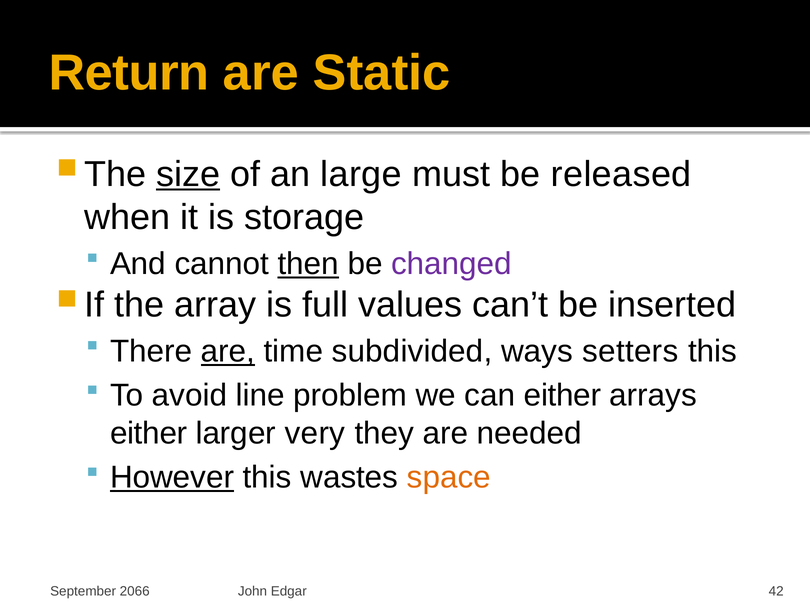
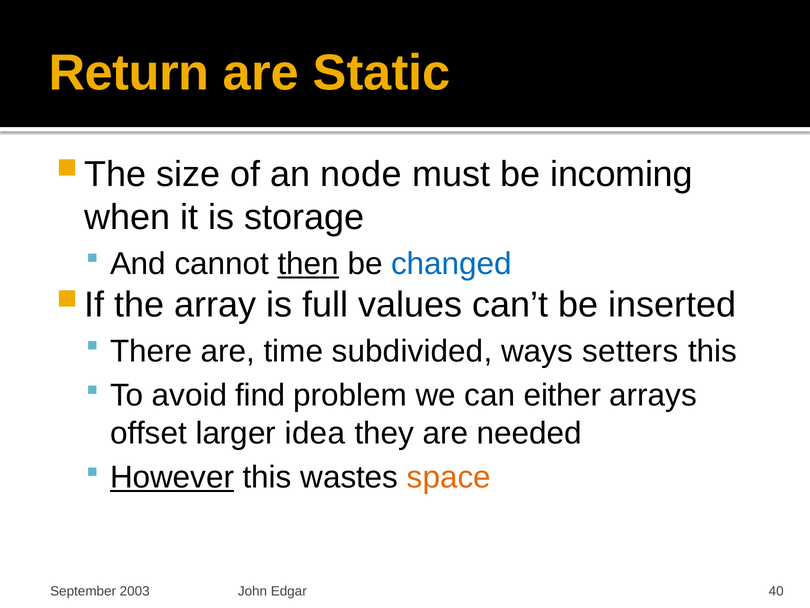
size underline: present -> none
large: large -> node
released: released -> incoming
changed colour: purple -> blue
are at (228, 351) underline: present -> none
line: line -> find
either at (149, 433): either -> offset
very: very -> idea
2066: 2066 -> 2003
42: 42 -> 40
